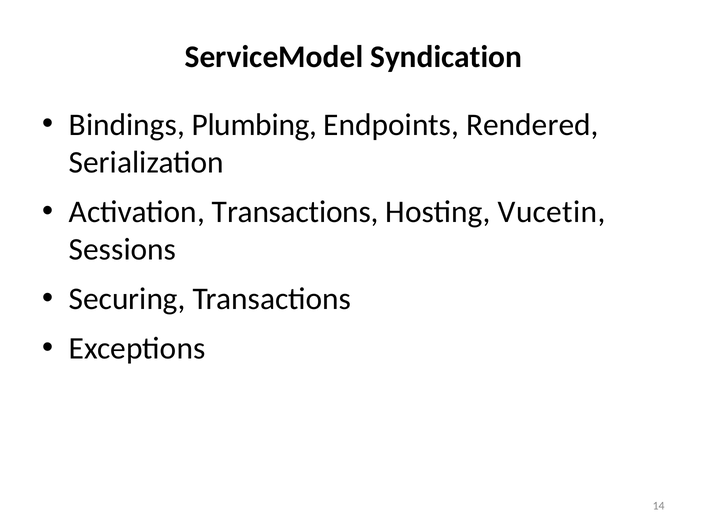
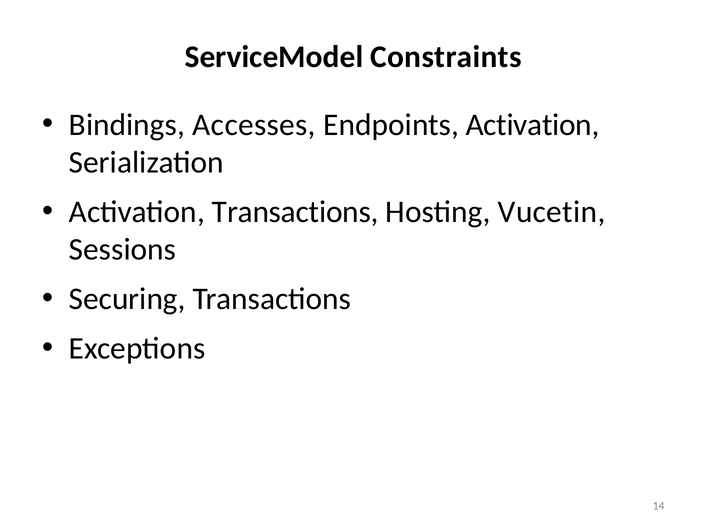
Syndication: Syndication -> Constraints
Plumbing: Plumbing -> Accesses
Endpoints Rendered: Rendered -> Activation
